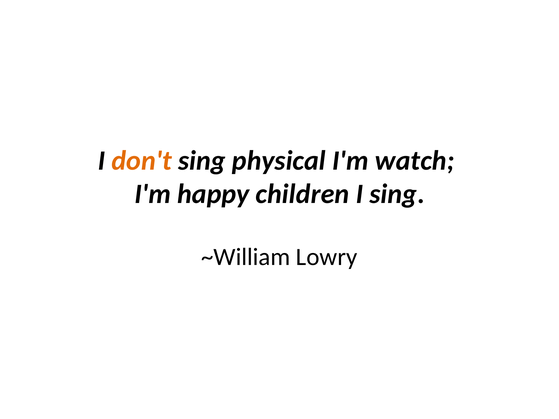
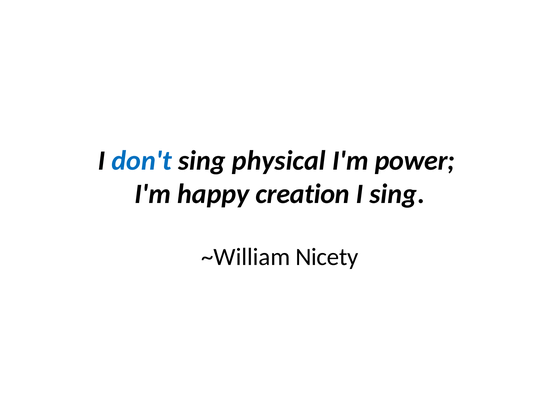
don't colour: orange -> blue
watch: watch -> power
children: children -> creation
Lowry: Lowry -> Nicety
